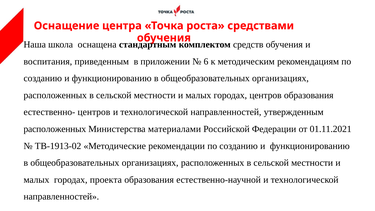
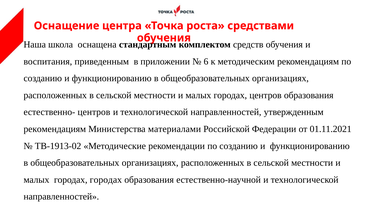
расположенных at (55, 129): расположенных -> рекомендациям
городах проекта: проекта -> городах
